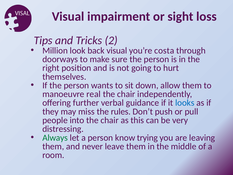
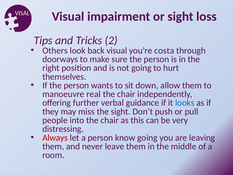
Million: Million -> Others
the rules: rules -> sight
Always colour: green -> red
know trying: trying -> going
